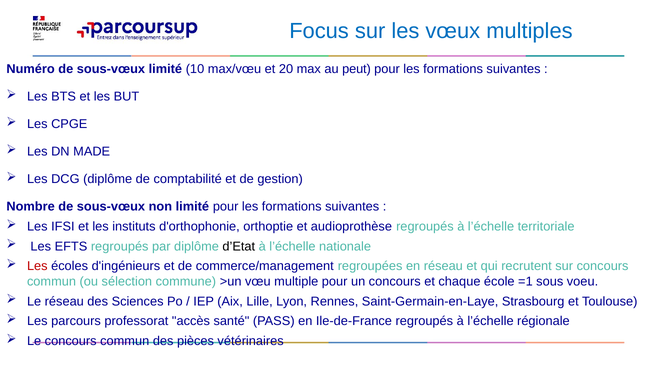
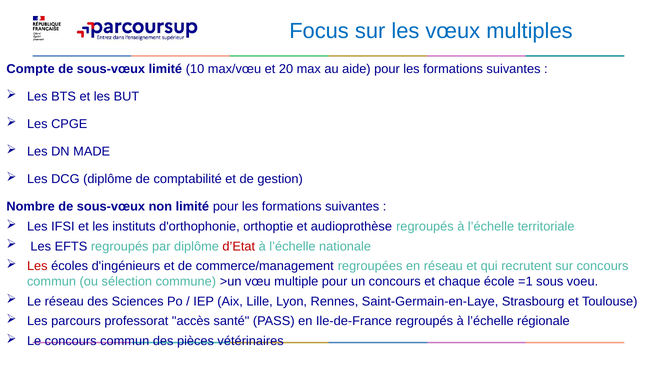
Numéro: Numéro -> Compte
peut: peut -> aide
d’Etat colour: black -> red
